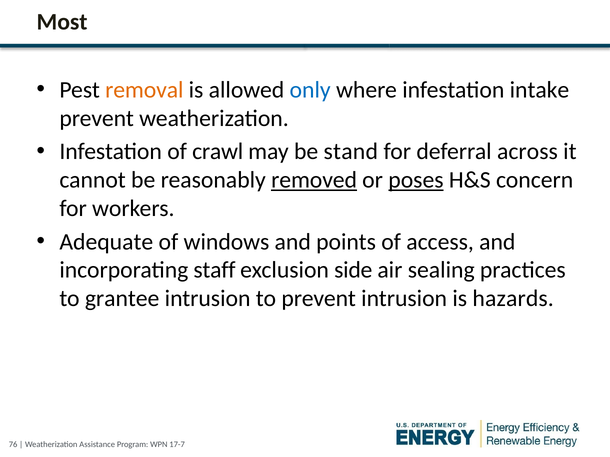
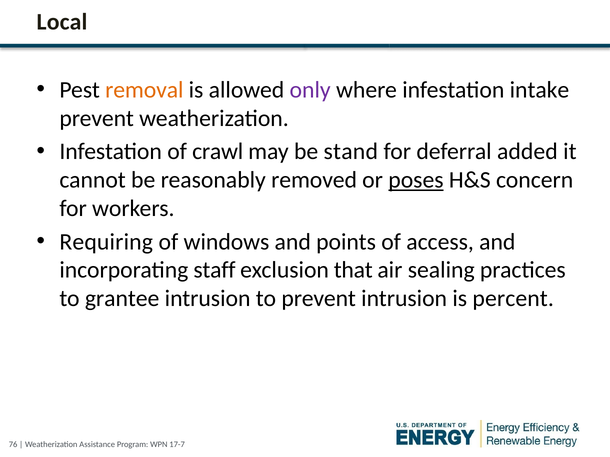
Most: Most -> Local
only colour: blue -> purple
across: across -> added
removed underline: present -> none
Adequate: Adequate -> Requiring
side: side -> that
hazards: hazards -> percent
